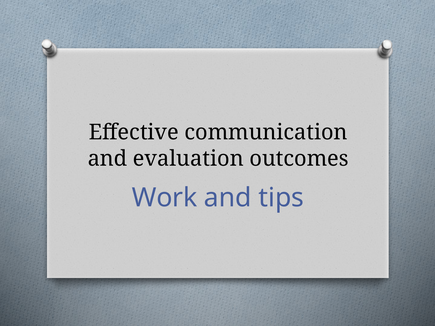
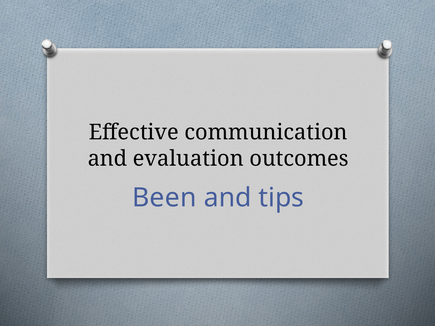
Work: Work -> Been
